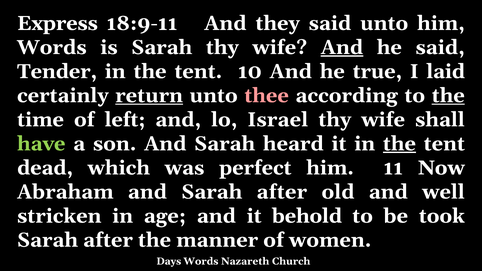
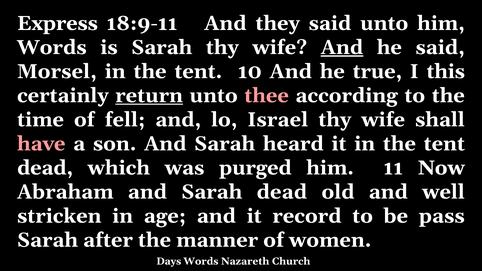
Tender: Tender -> Morsel
laid: laid -> this
the at (448, 96) underline: present -> none
left: left -> fell
have colour: light green -> pink
the at (399, 144) underline: present -> none
perfect: perfect -> purged
and Sarah after: after -> dead
behold: behold -> record
took: took -> pass
